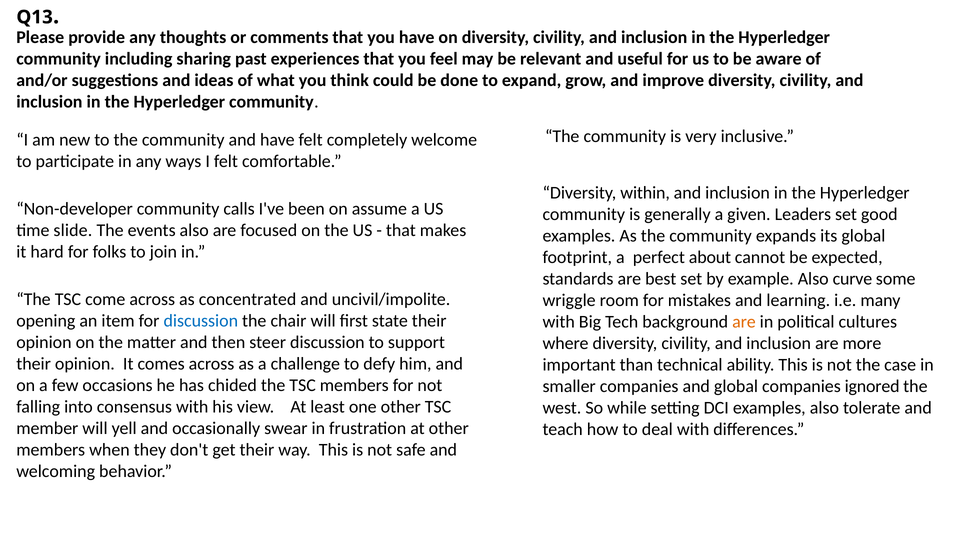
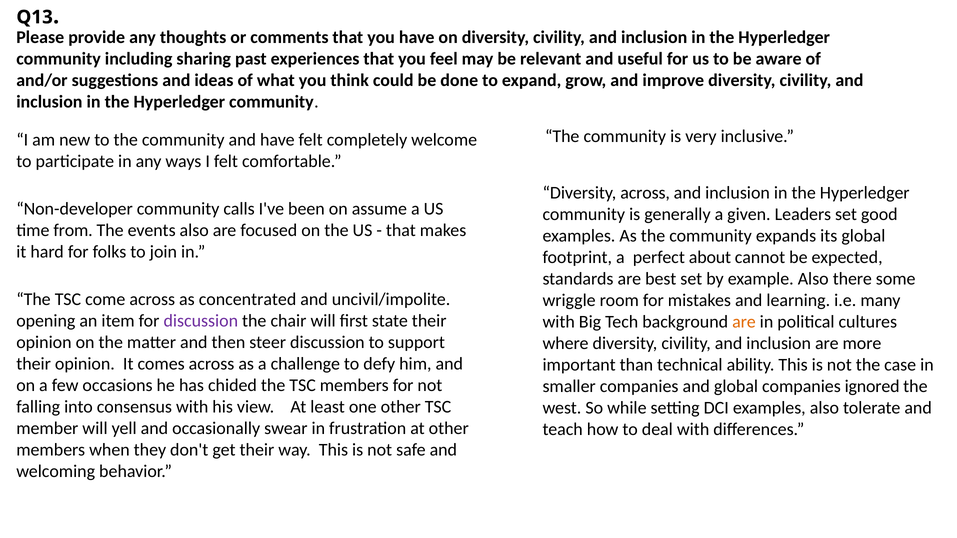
Diversity within: within -> across
slide: slide -> from
curve: curve -> there
discussion at (201, 321) colour: blue -> purple
